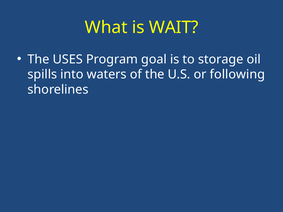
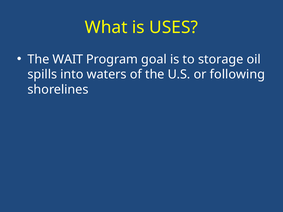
WAIT: WAIT -> USES
USES: USES -> WAIT
